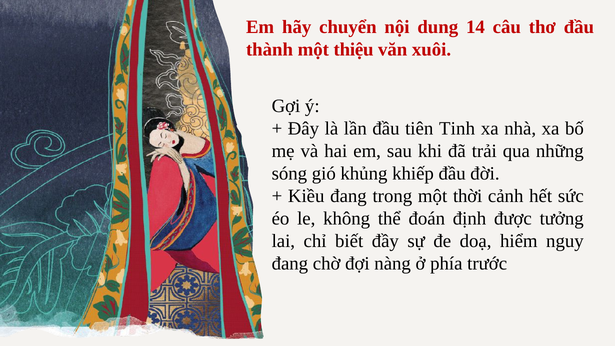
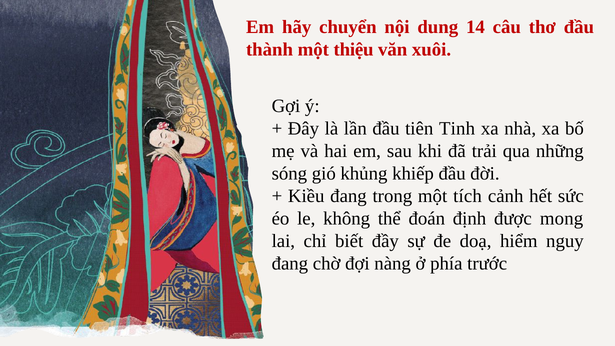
thời: thời -> tích
tưởng: tưởng -> mong
